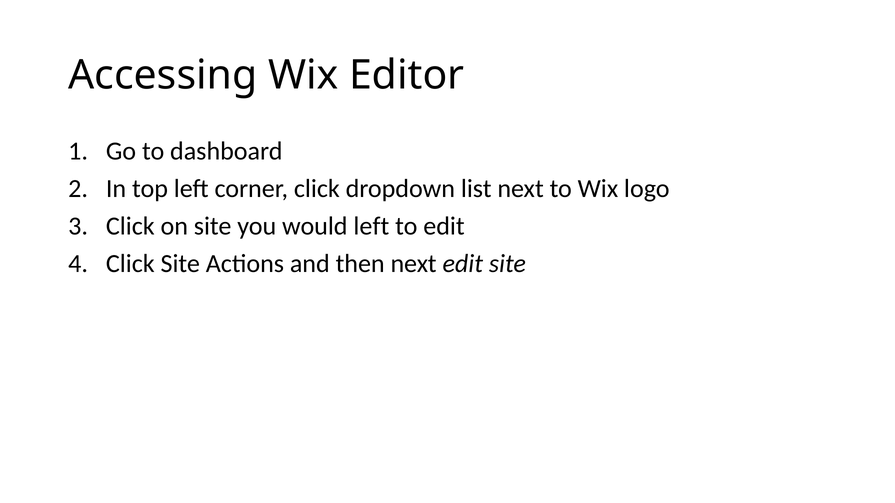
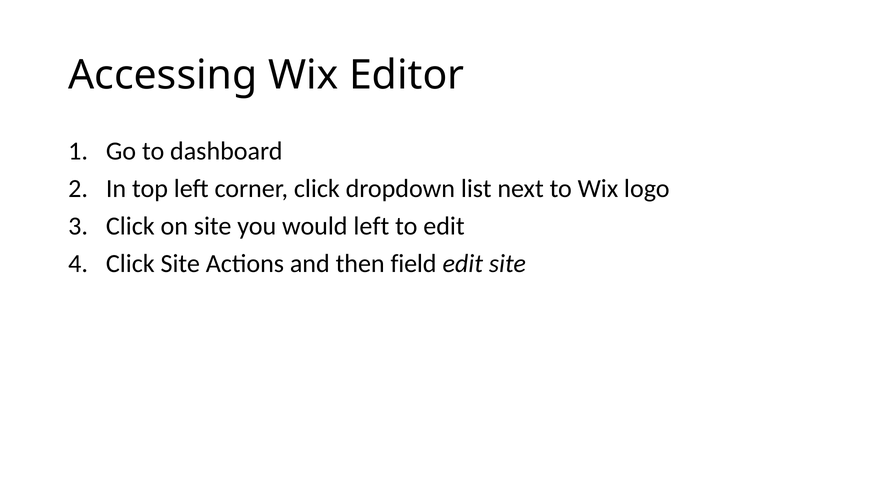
then next: next -> field
